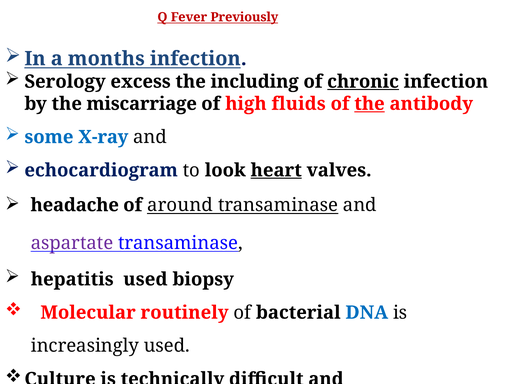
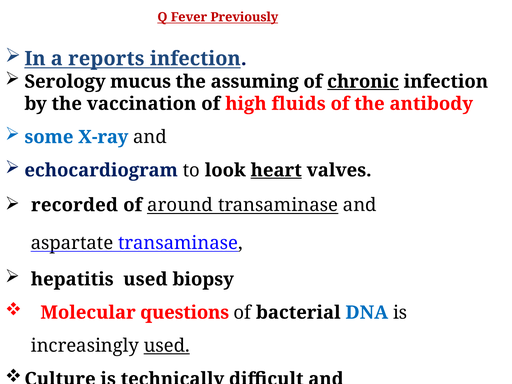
months: months -> reports
excess: excess -> mucus
including: including -> assuming
miscarriage: miscarriage -> vaccination
the at (369, 104) underline: present -> none
headache: headache -> recorded
aspartate colour: purple -> black
Molecular routinely: routinely -> questions
used at (167, 346) underline: none -> present
